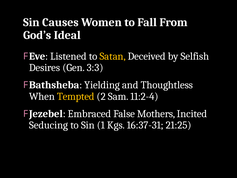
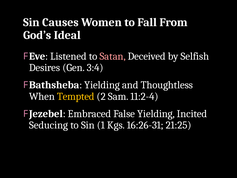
Satan colour: yellow -> pink
3:3: 3:3 -> 3:4
False Mothers: Mothers -> Yielding
16:37-31: 16:37-31 -> 16:26-31
